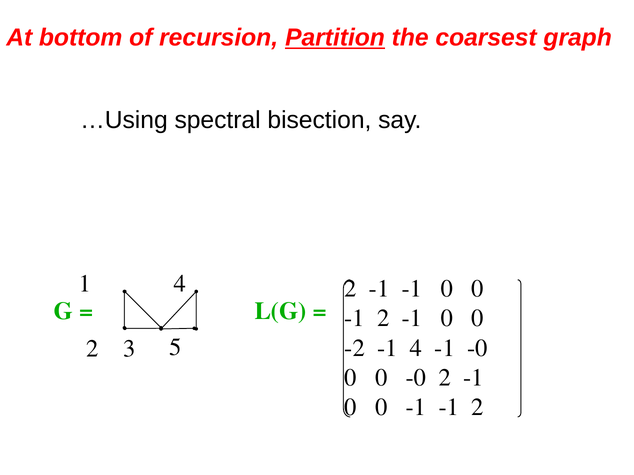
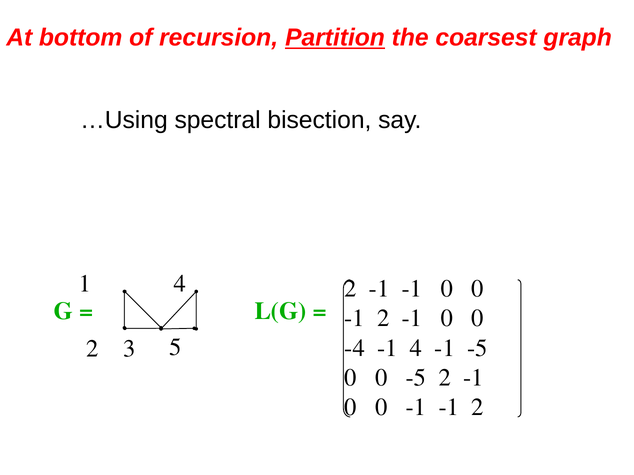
-2: -2 -> -4
-1 -0: -0 -> -5
0 -0: -0 -> -5
